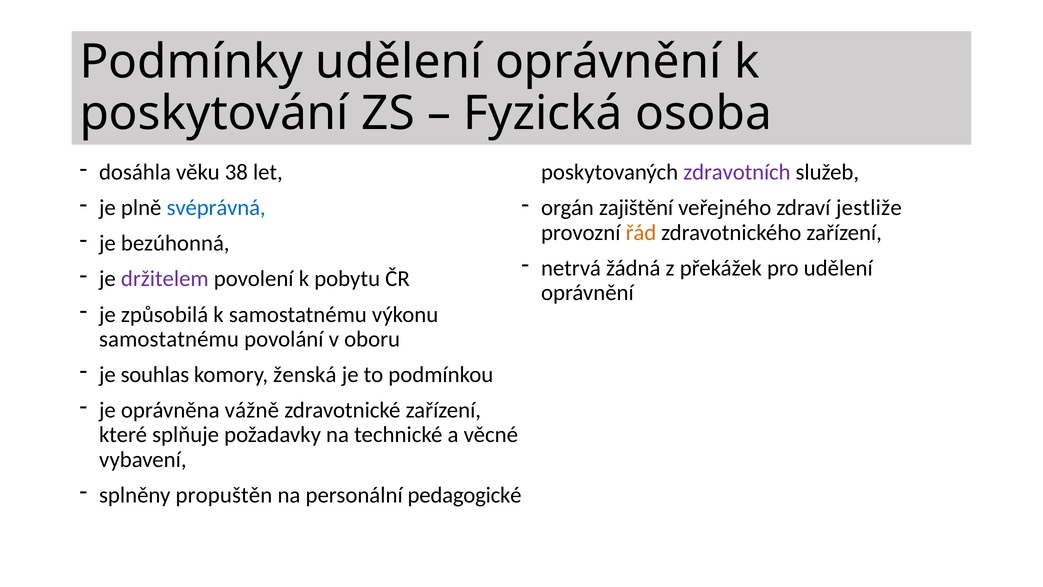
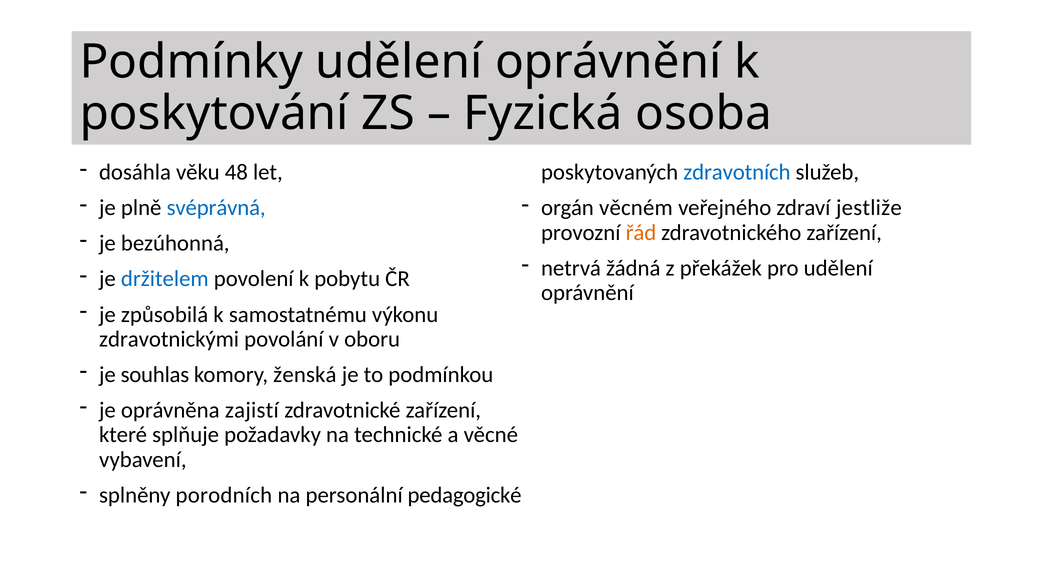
38: 38 -> 48
zdravotních colour: purple -> blue
zajištění: zajištění -> věcném
držitelem colour: purple -> blue
samostatnému at (169, 339): samostatnému -> zdravotnickými
vážně: vážně -> zajistí
propuštěn: propuštěn -> porodních
